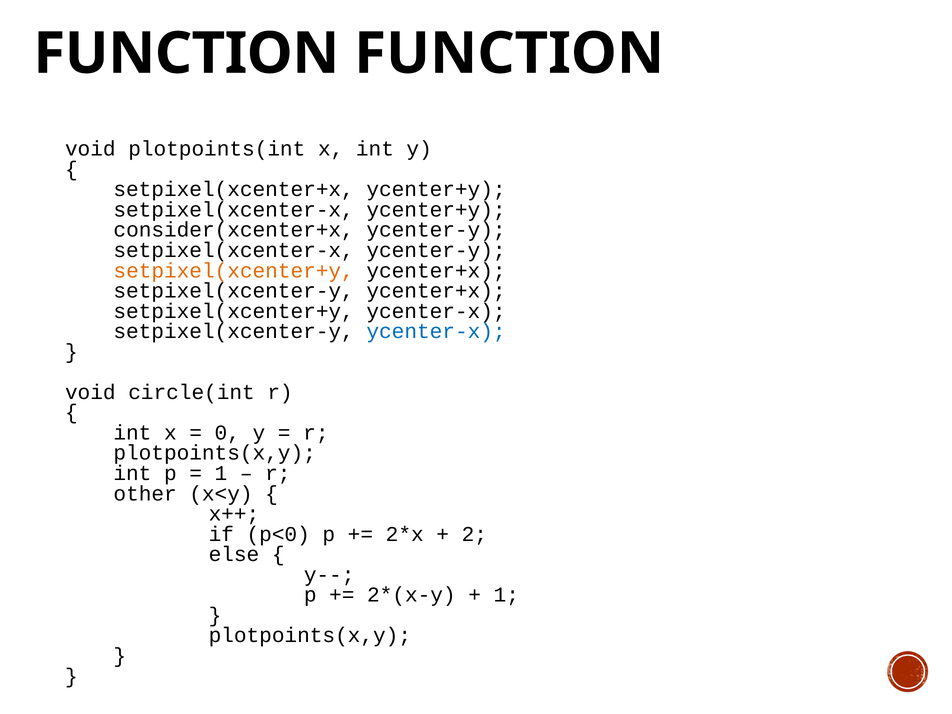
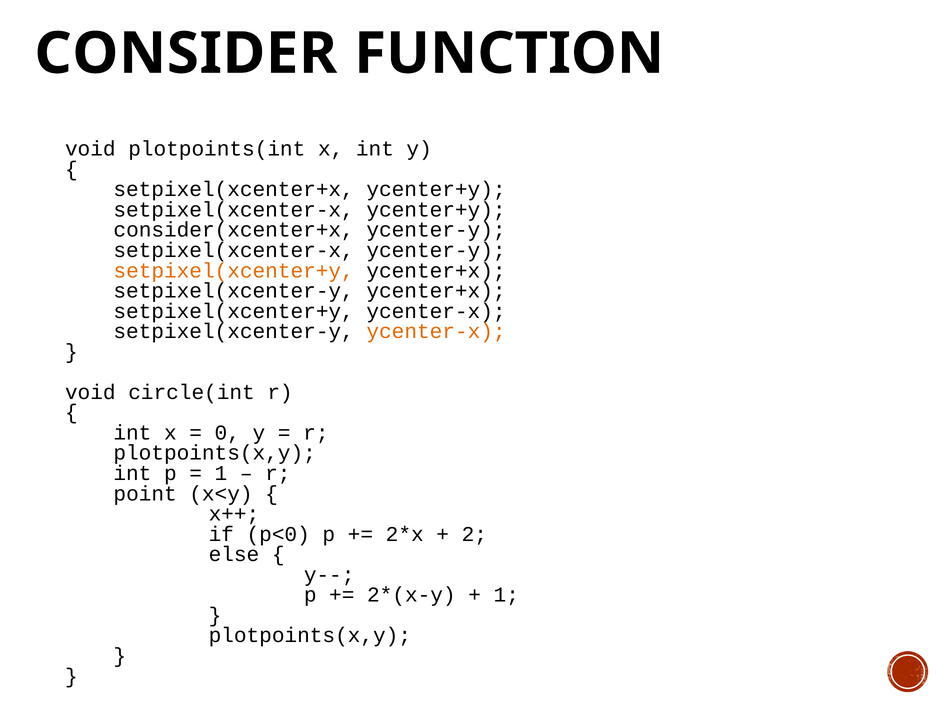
FUNCTION at (186, 54): FUNCTION -> CONSIDER
ycenter-x at (436, 331) colour: blue -> orange
other: other -> point
